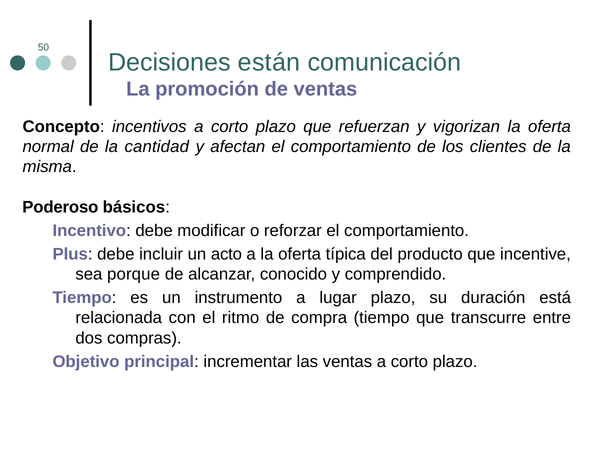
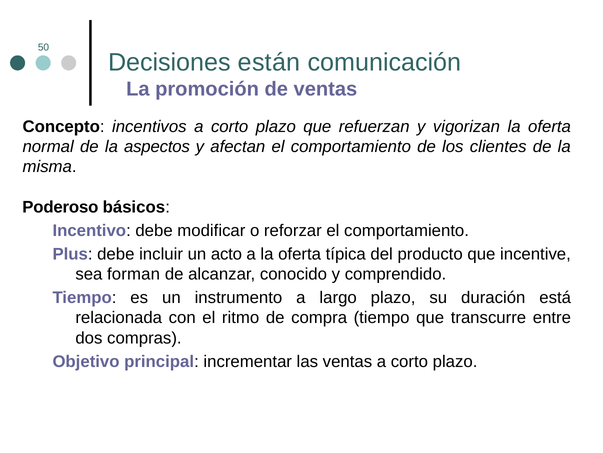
cantidad: cantidad -> aspectos
porque: porque -> forman
lugar: lugar -> largo
